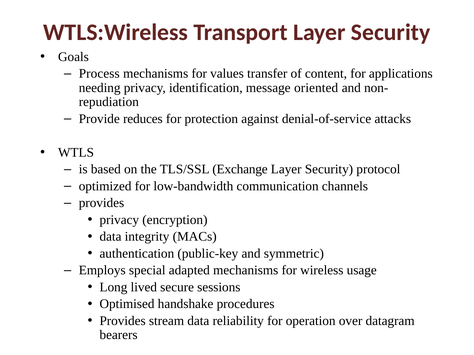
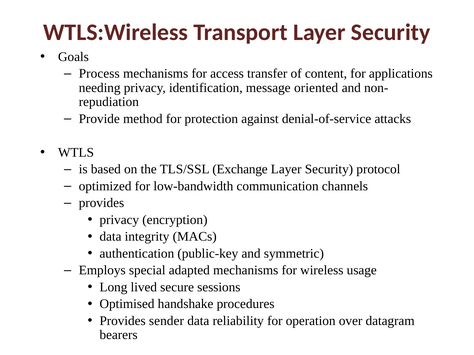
values: values -> access
reduces: reduces -> method
stream: stream -> sender
